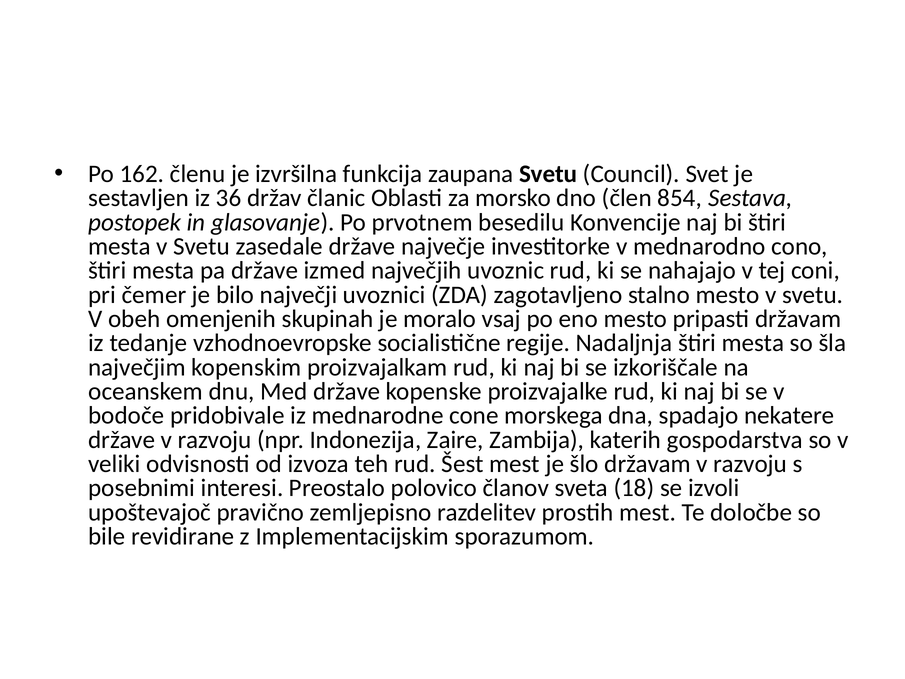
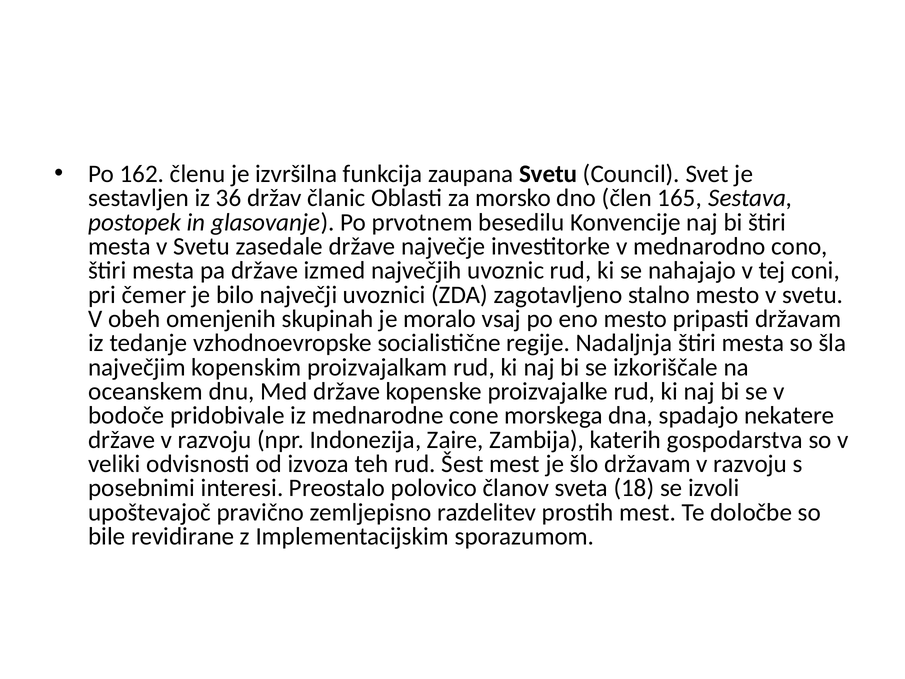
854: 854 -> 165
